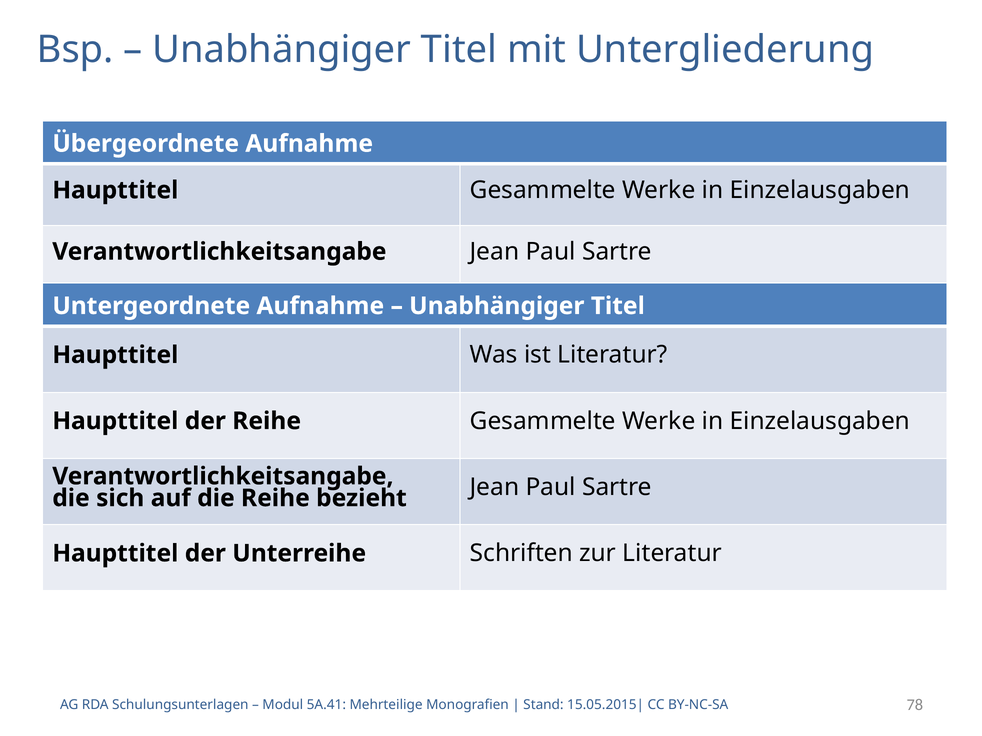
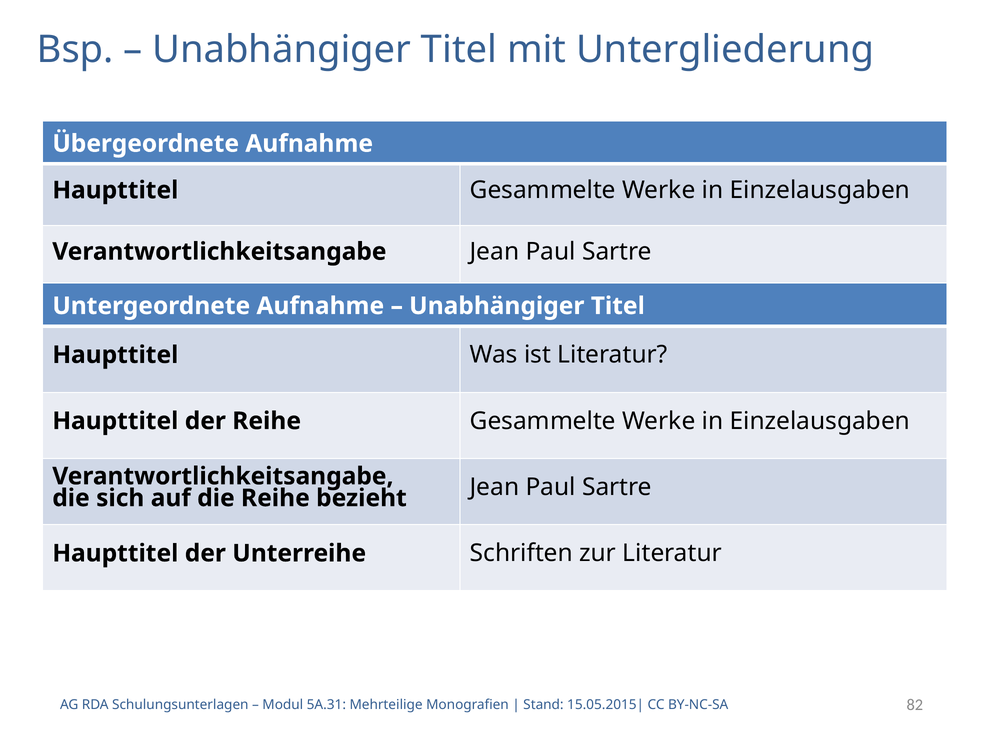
5A.41: 5A.41 -> 5A.31
78: 78 -> 82
